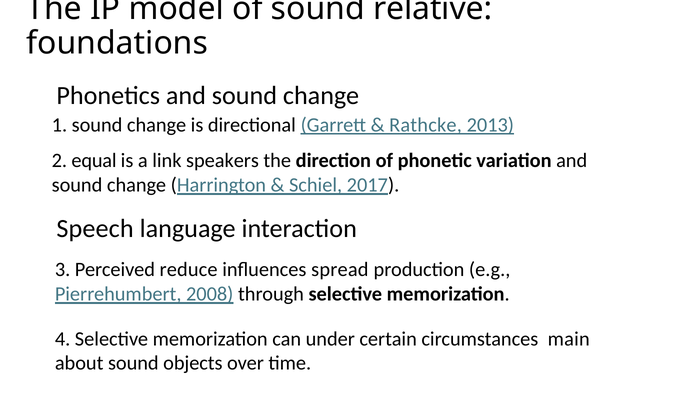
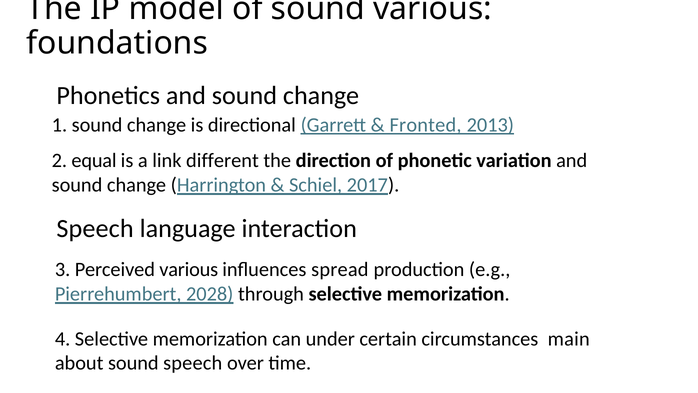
sound relative: relative -> various
Rathcke: Rathcke -> Fronted
speakers: speakers -> different
Perceived reduce: reduce -> various
2008: 2008 -> 2028
sound objects: objects -> speech
